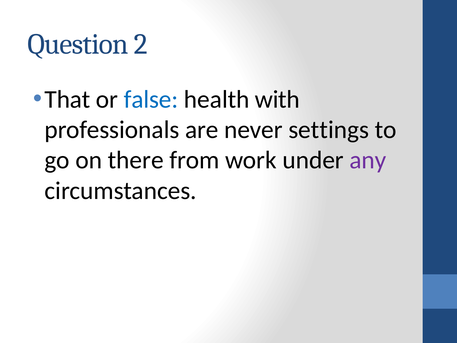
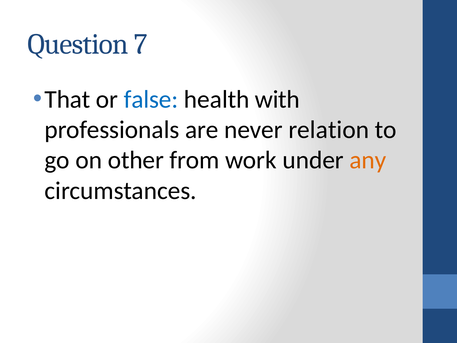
2: 2 -> 7
settings: settings -> relation
there: there -> other
any colour: purple -> orange
